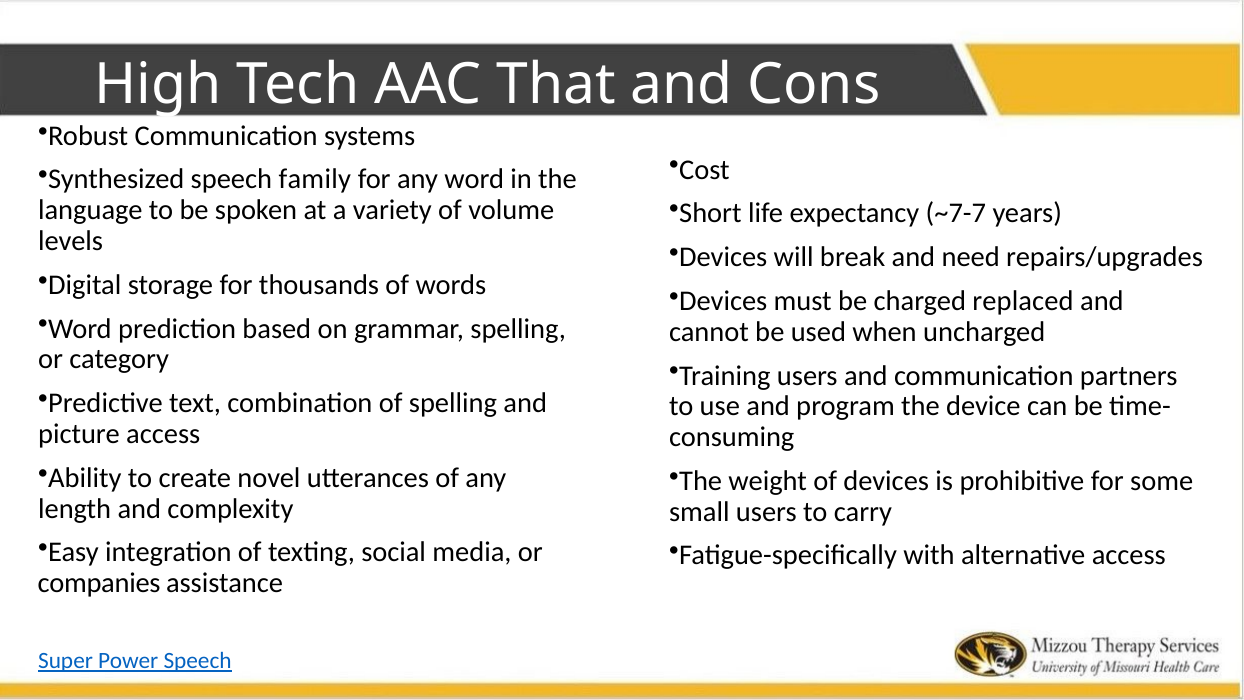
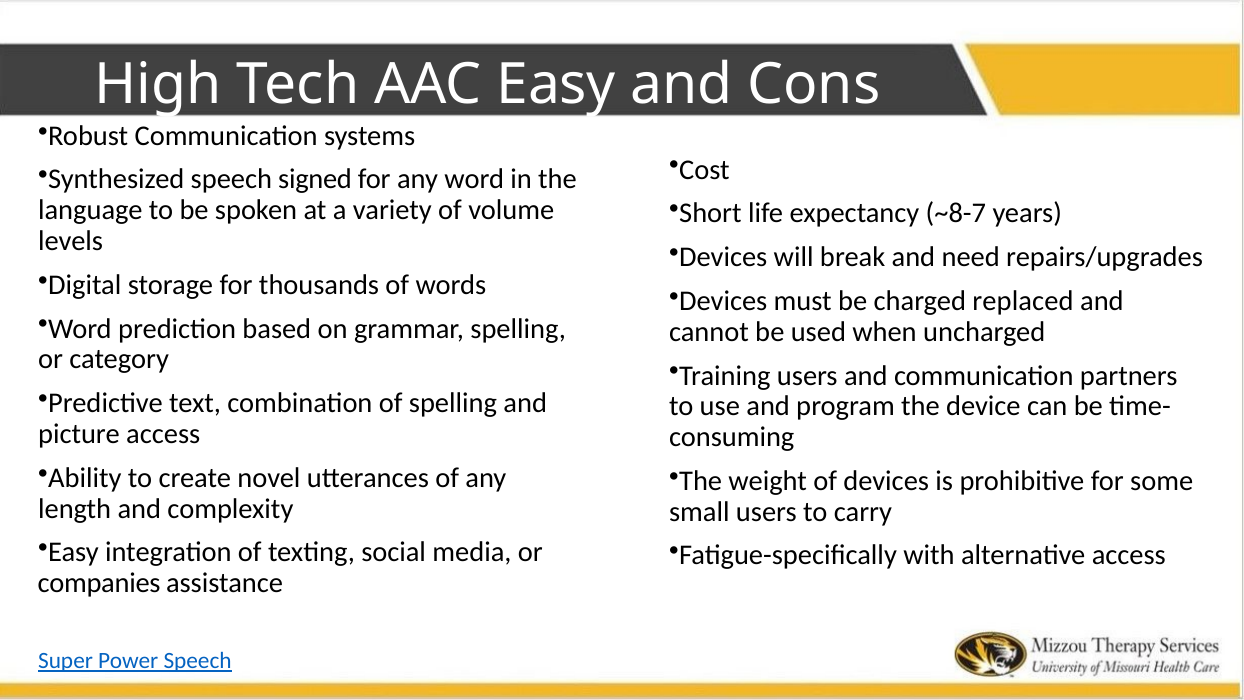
AAC That: That -> Easy
family: family -> signed
~7-7: ~7-7 -> ~8-7
